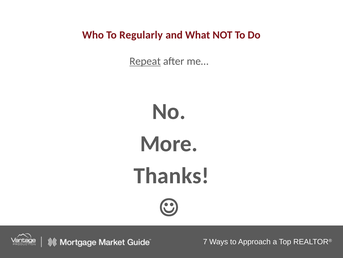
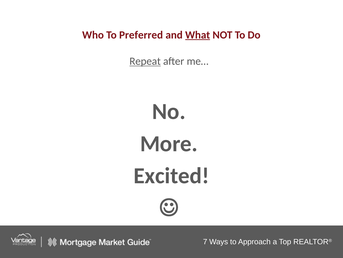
Regularly: Regularly -> Preferred
What underline: none -> present
Thanks: Thanks -> Excited
